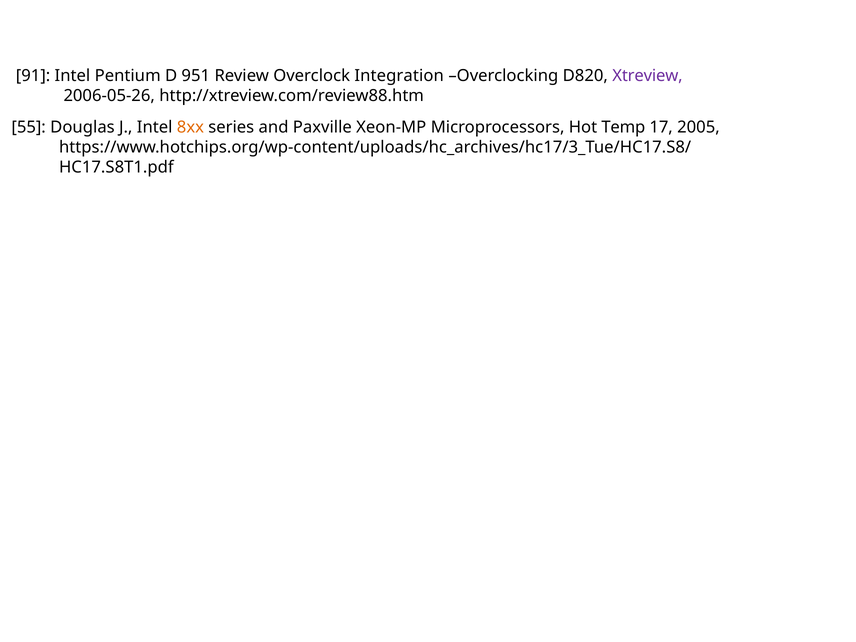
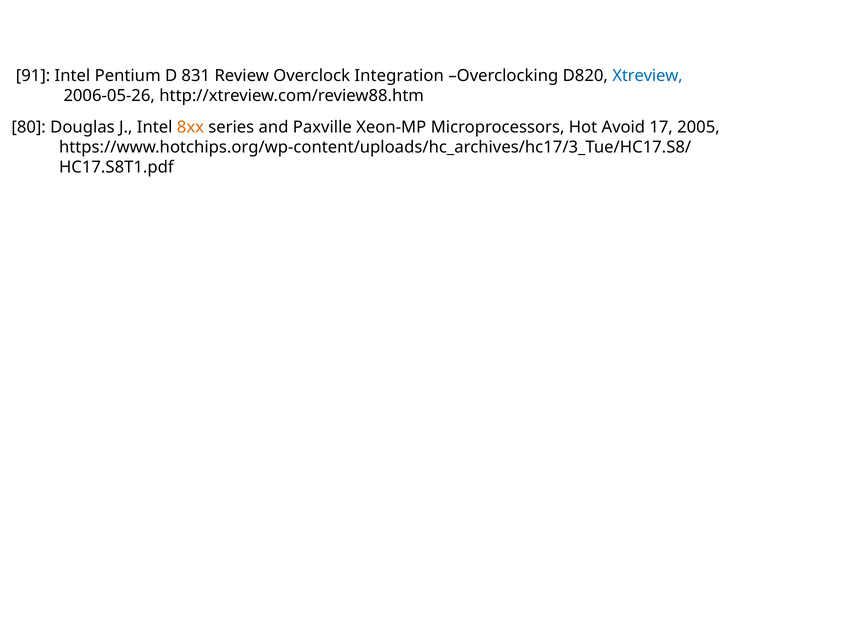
951: 951 -> 831
Xtreview colour: purple -> blue
55: 55 -> 80
Temp: Temp -> Avoid
